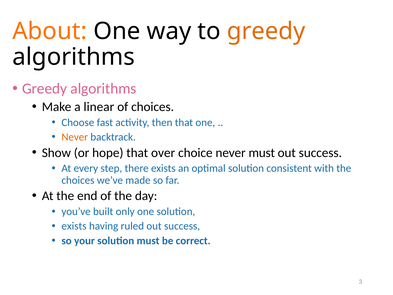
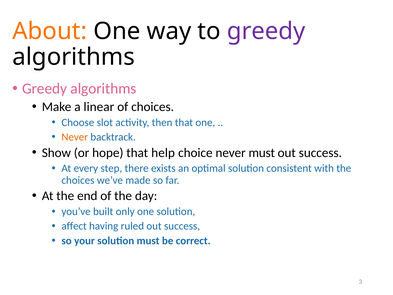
greedy at (266, 31) colour: orange -> purple
fast: fast -> slot
over: over -> help
exists at (74, 226): exists -> affect
